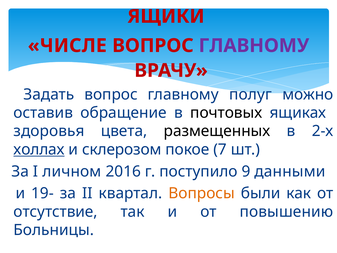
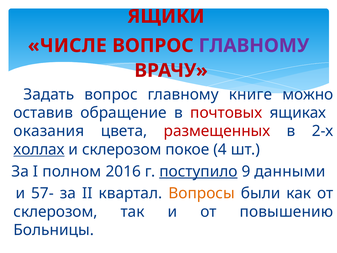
полуг: полуг -> книге
почтовых colour: black -> red
здоровья: здоровья -> оказания
размещенных colour: black -> red
7: 7 -> 4
личном: личном -> полном
поступило underline: none -> present
19-: 19- -> 57-
отсутствие at (55, 211): отсутствие -> склерозом
